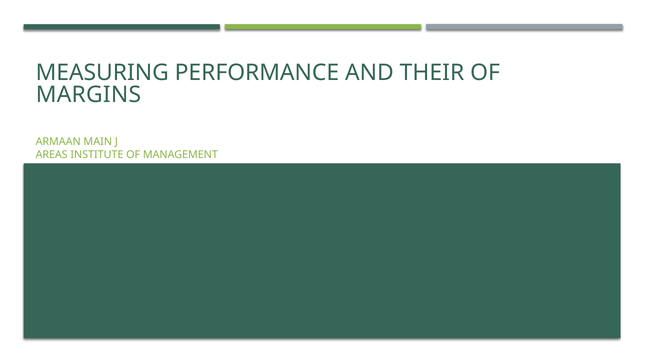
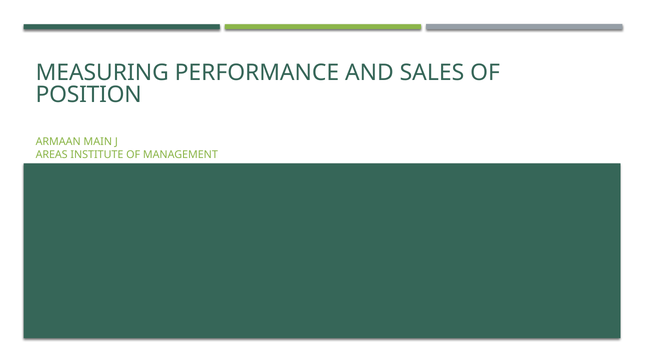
THEIR: THEIR -> SALES
MARGINS: MARGINS -> POSITION
